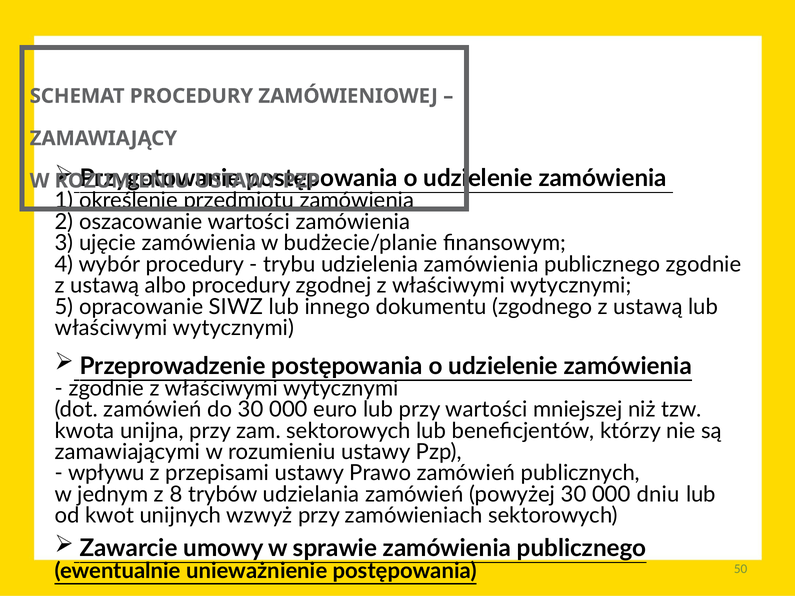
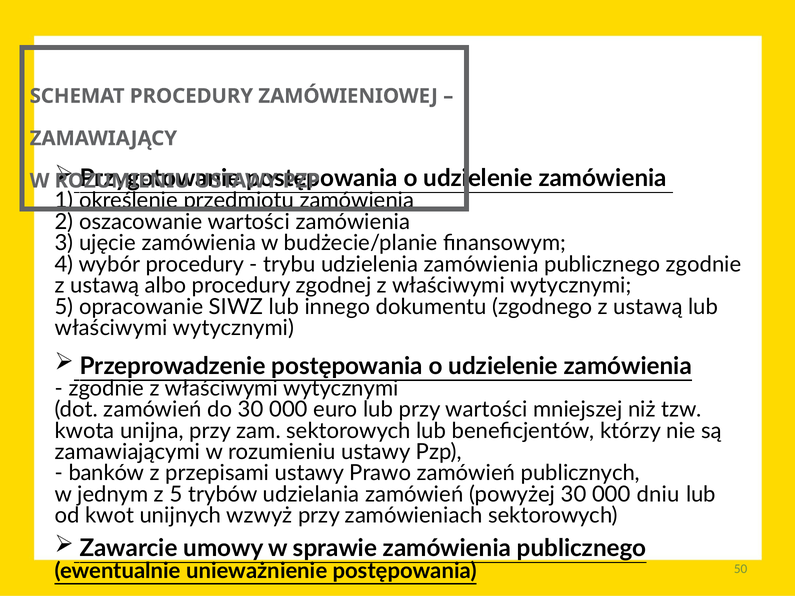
wpływu: wpływu -> banków
z 8: 8 -> 5
